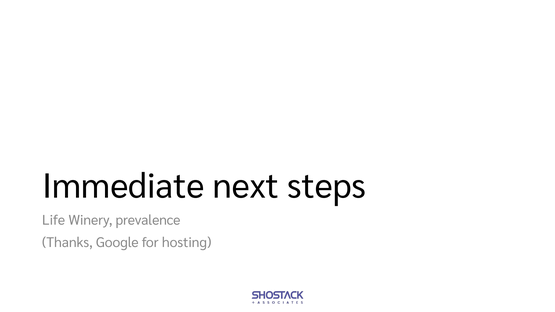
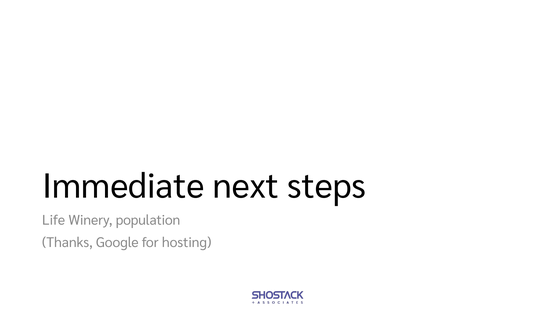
prevalence: prevalence -> population
